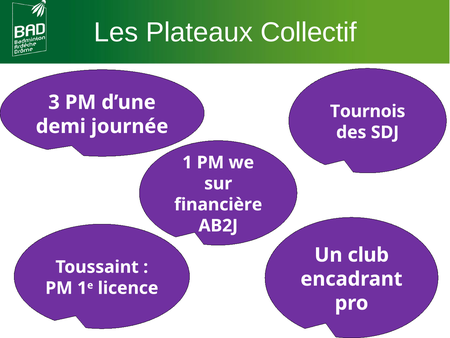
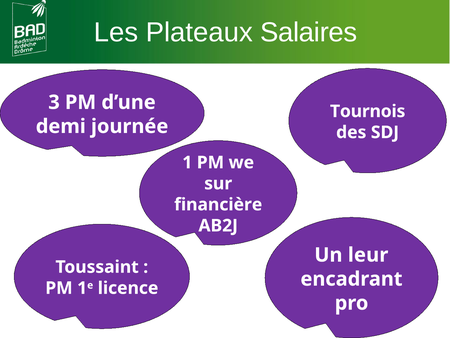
Collectif: Collectif -> Salaires
club: club -> leur
